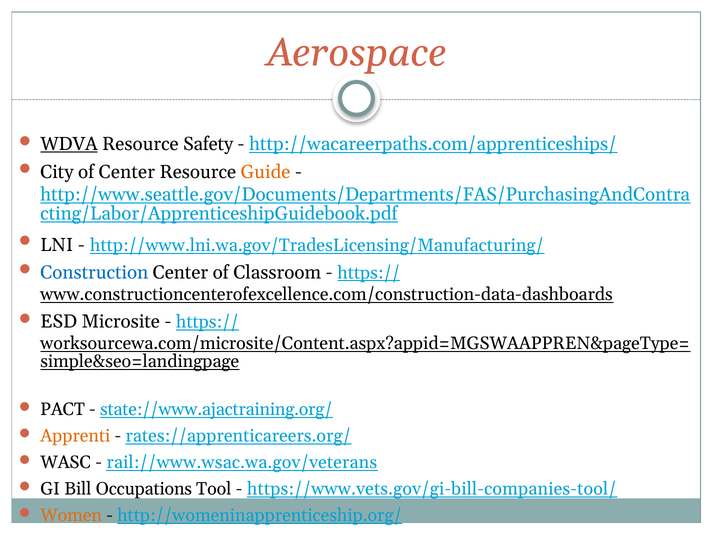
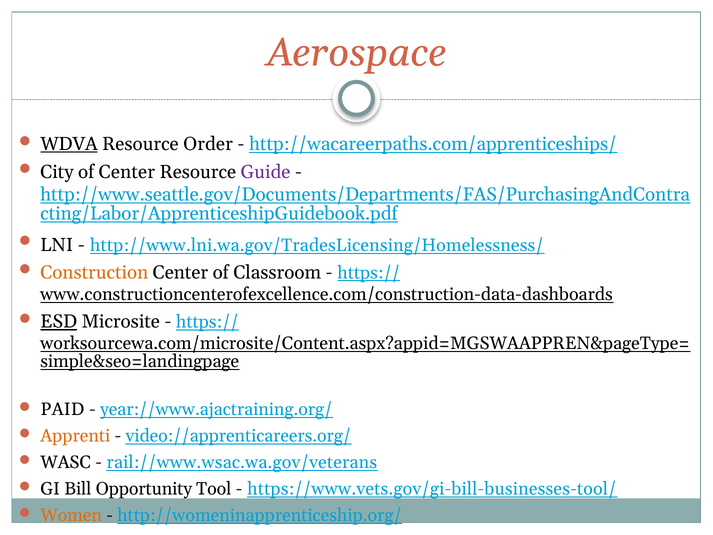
Safety: Safety -> Order
Guide colour: orange -> purple
http://www.lni.wa.gov/TradesLicensing/Manufacturing/: http://www.lni.wa.gov/TradesLicensing/Manufacturing/ -> http://www.lni.wa.gov/TradesLicensing/Homelessness/
Construction colour: blue -> orange
ESD underline: none -> present
PACT: PACT -> PAID
state://www.ajactraining.org/: state://www.ajactraining.org/ -> year://www.ajactraining.org/
rates://apprenticareers.org/: rates://apprenticareers.org/ -> video://apprenticareers.org/
Occupations: Occupations -> Opportunity
https://www.vets.gov/gi-bill-companies-tool/: https://www.vets.gov/gi-bill-companies-tool/ -> https://www.vets.gov/gi-bill-businesses-tool/
